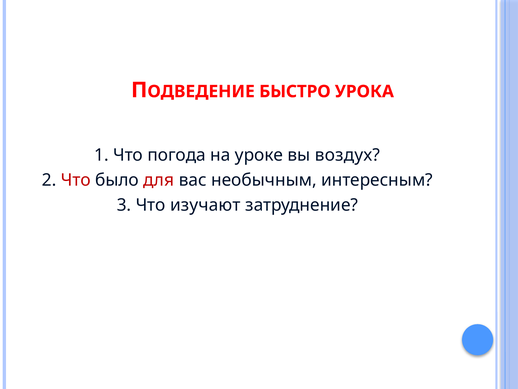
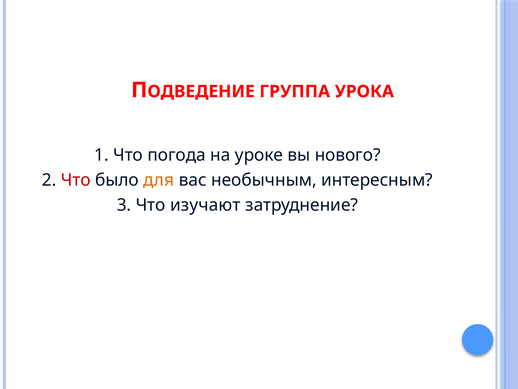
БЫСТРО: БЫСТРО -> ГРУППА
воздух: воздух -> нового
для colour: red -> orange
